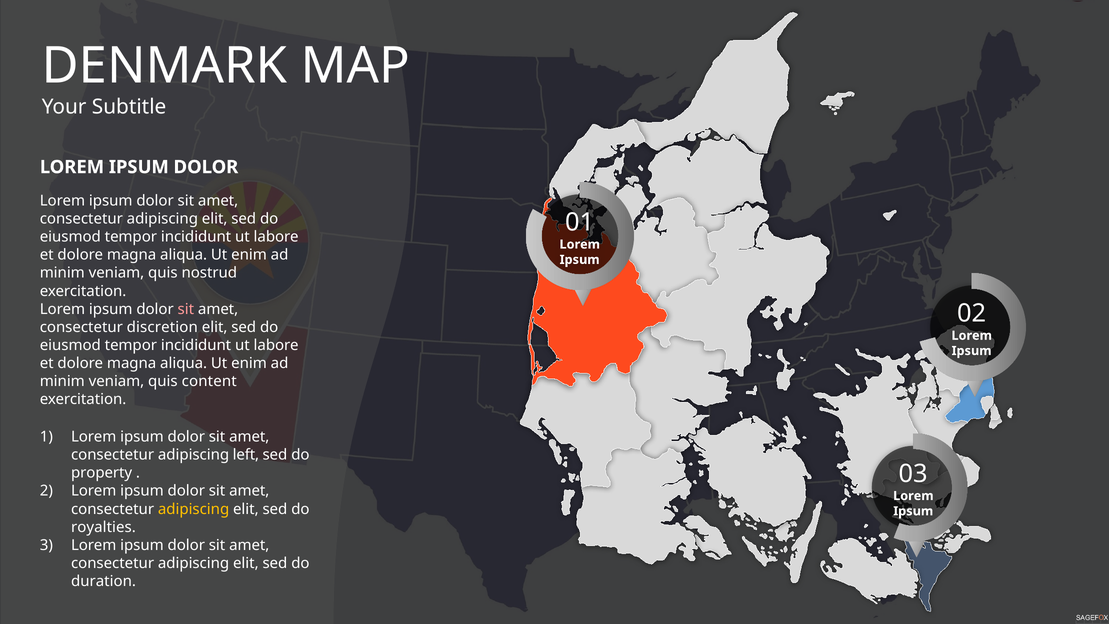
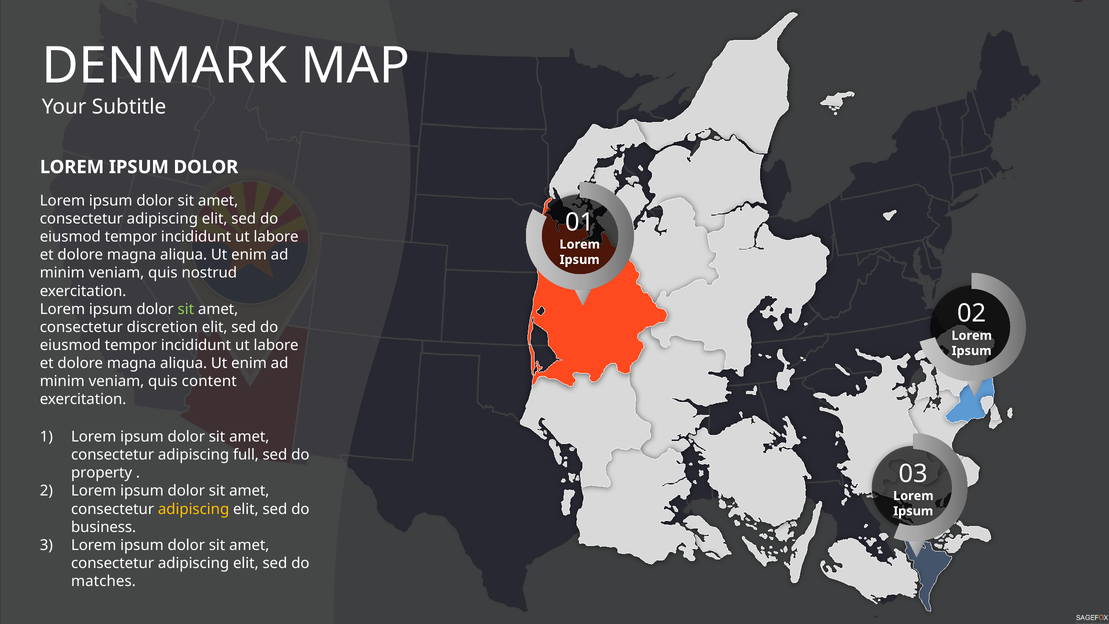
sit at (186, 309) colour: pink -> light green
left: left -> full
royalties: royalties -> business
duration: duration -> matches
